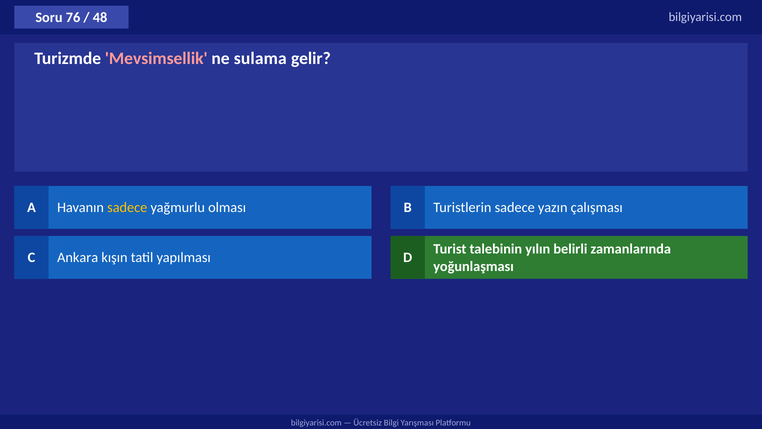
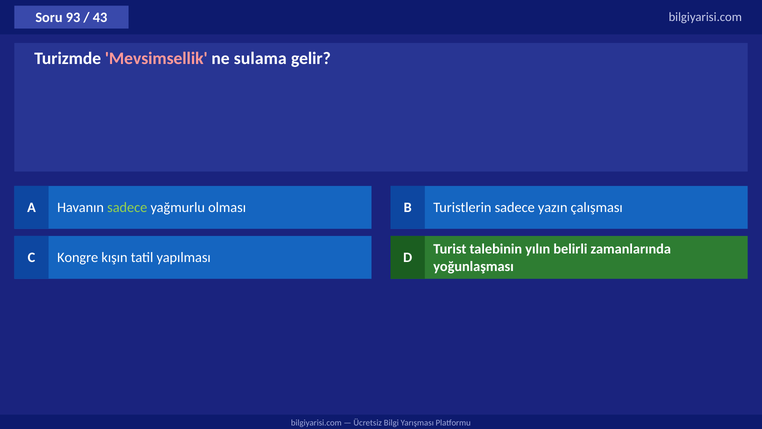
76: 76 -> 93
48: 48 -> 43
sadece at (127, 207) colour: yellow -> light green
Ankara: Ankara -> Kongre
